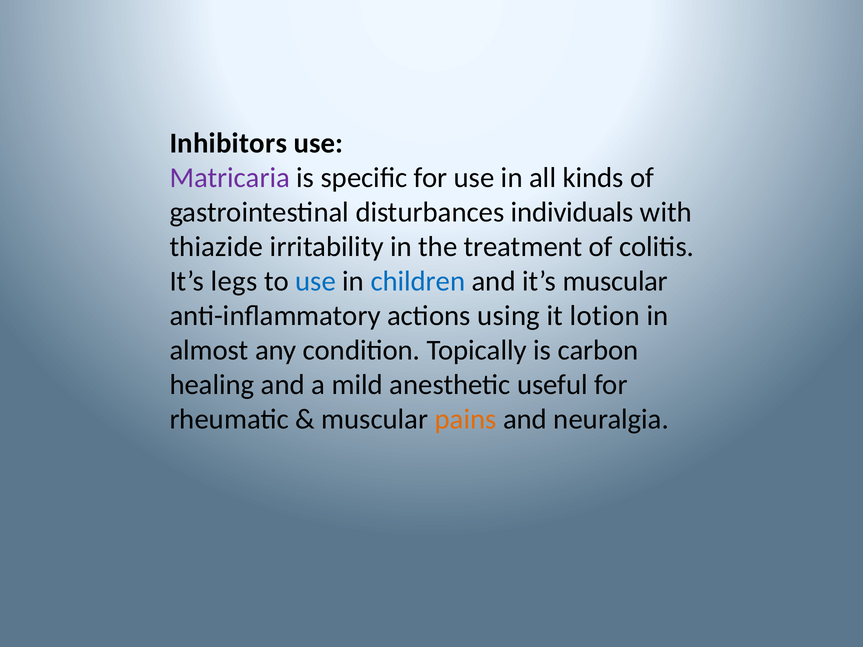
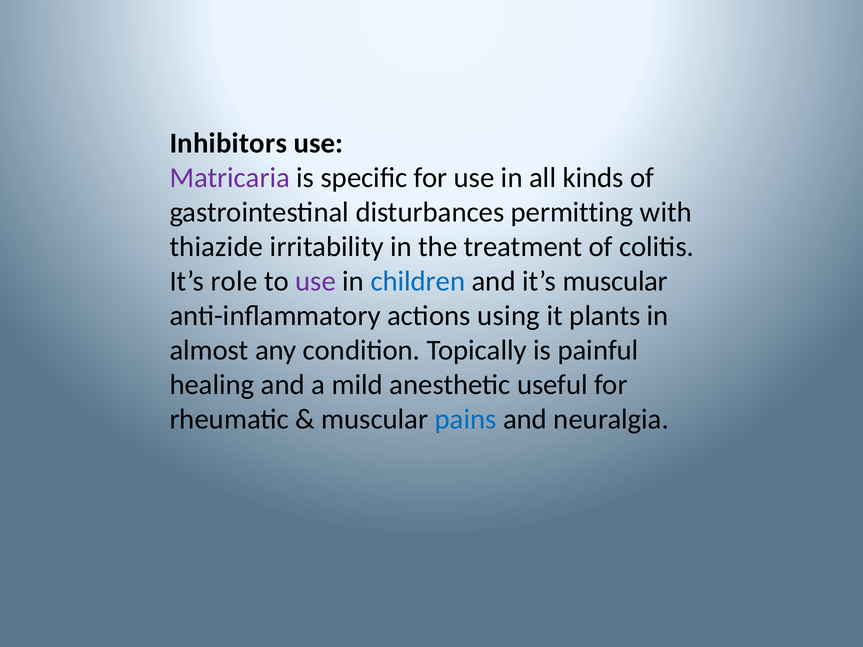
individuals: individuals -> permitting
legs: legs -> role
use at (316, 281) colour: blue -> purple
lotion: lotion -> plants
carbon: carbon -> painful
pains colour: orange -> blue
